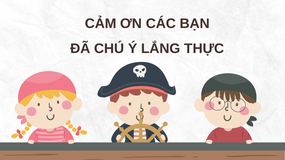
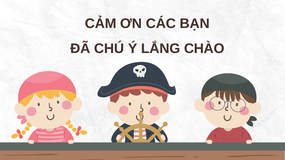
THỰC: THỰC -> CHÀO
